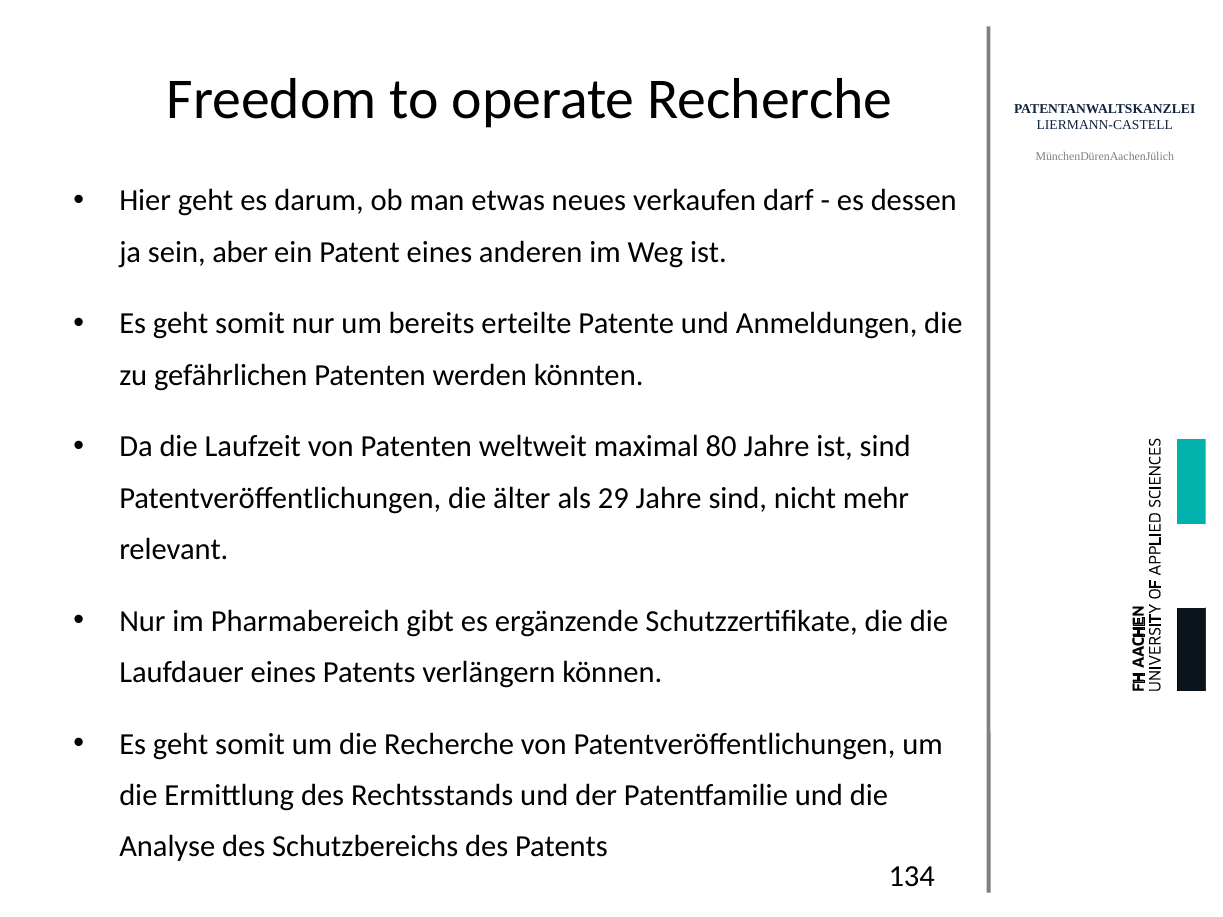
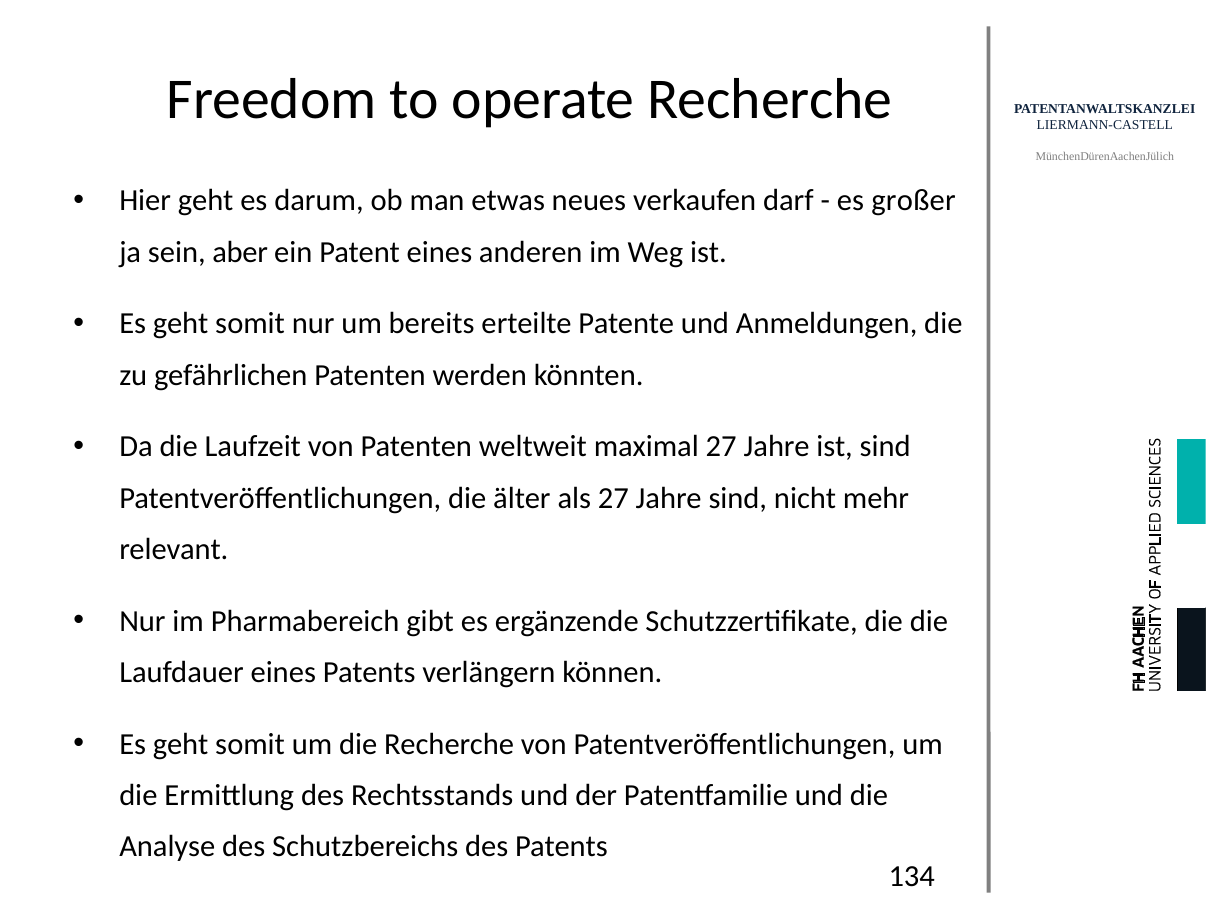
dessen: dessen -> großer
maximal 80: 80 -> 27
als 29: 29 -> 27
